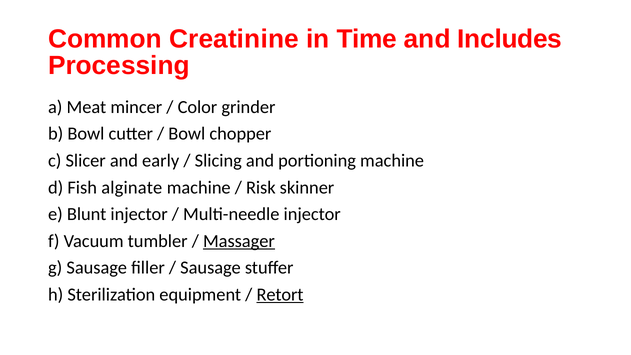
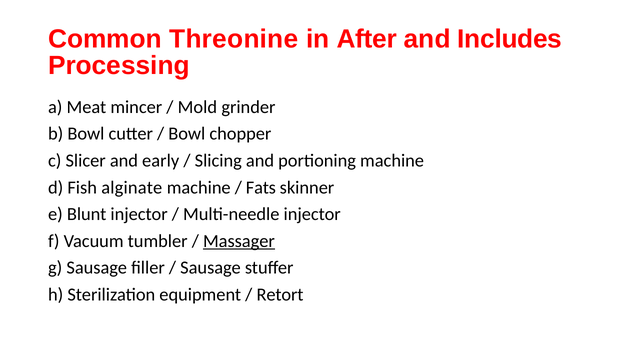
Creatinine: Creatinine -> Threonine
Time: Time -> After
Color: Color -> Mold
Risk: Risk -> Fats
Retort underline: present -> none
